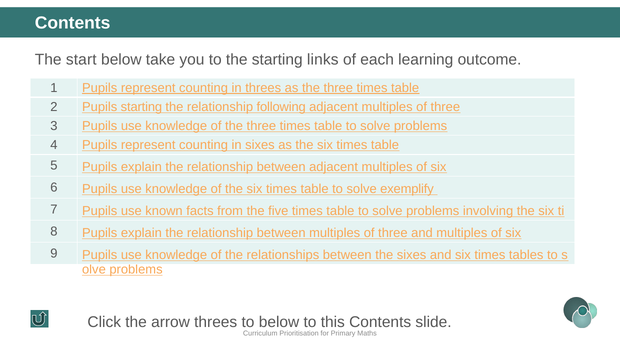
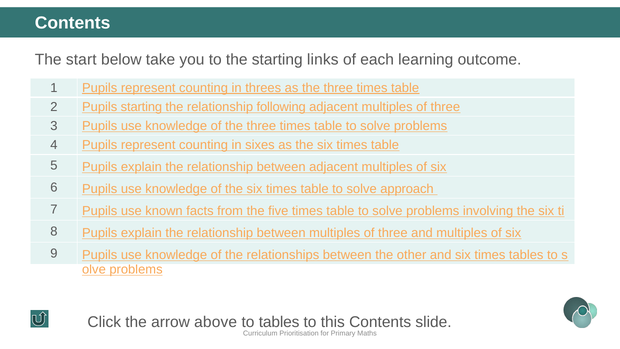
exemplify: exemplify -> approach
the sixes: sixes -> other
arrow threes: threes -> above
to below: below -> tables
